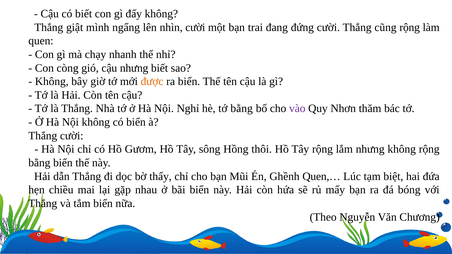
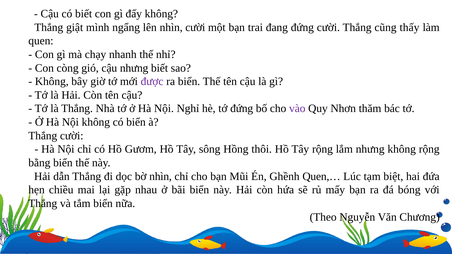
cũng rộng: rộng -> thấy
được colour: orange -> purple
tớ bằng: bằng -> đứng
bờ thấy: thấy -> nhìn
